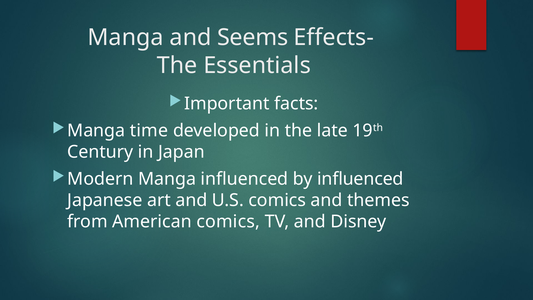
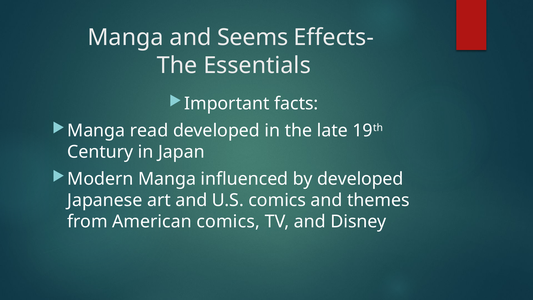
time: time -> read
by influenced: influenced -> developed
